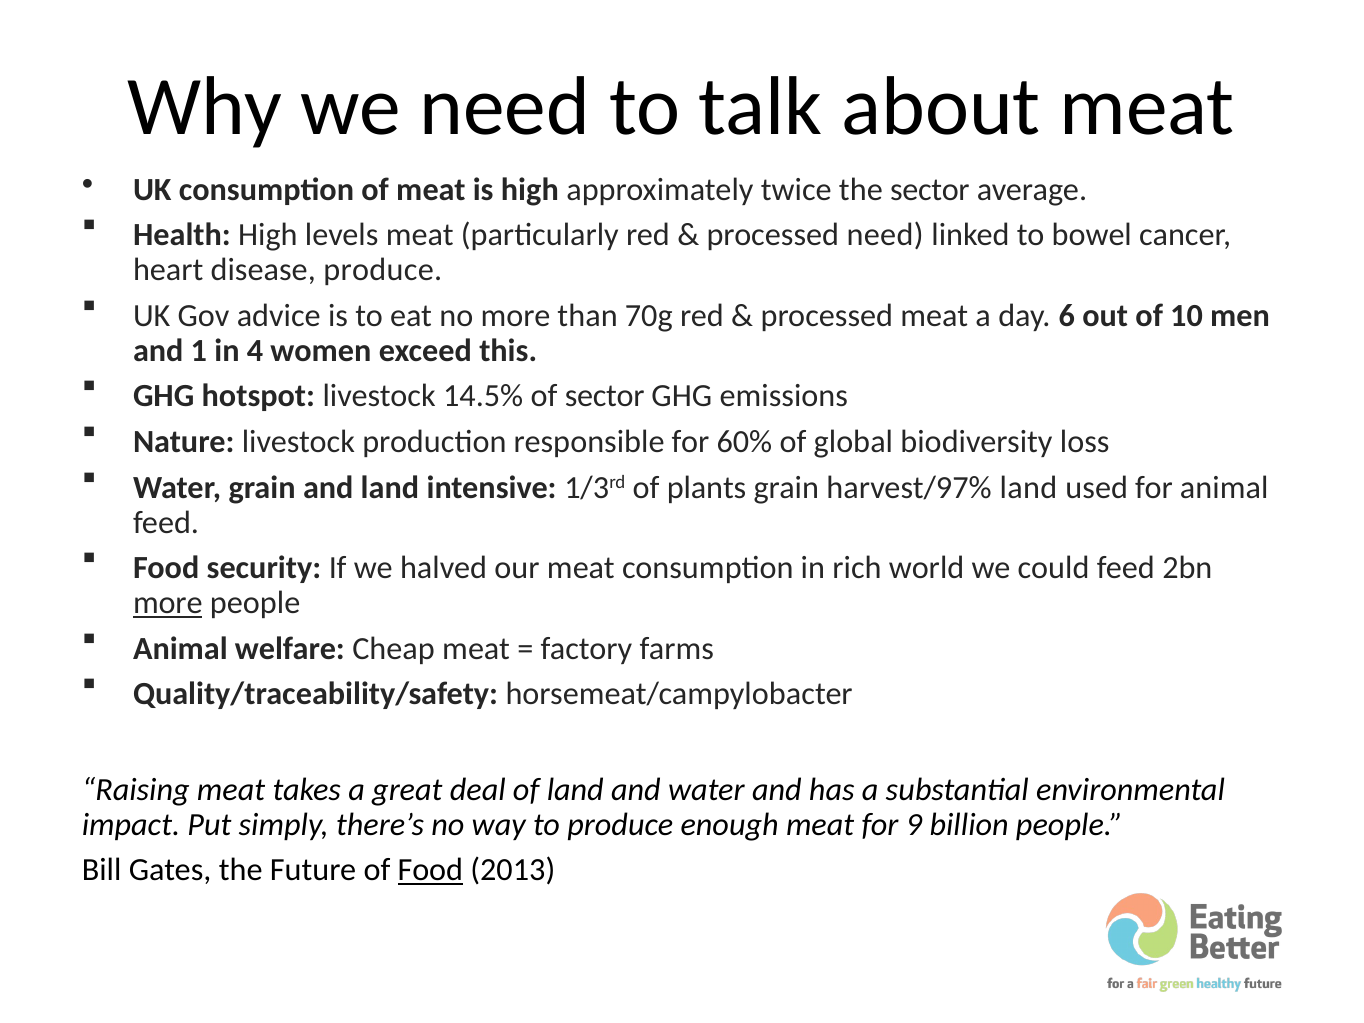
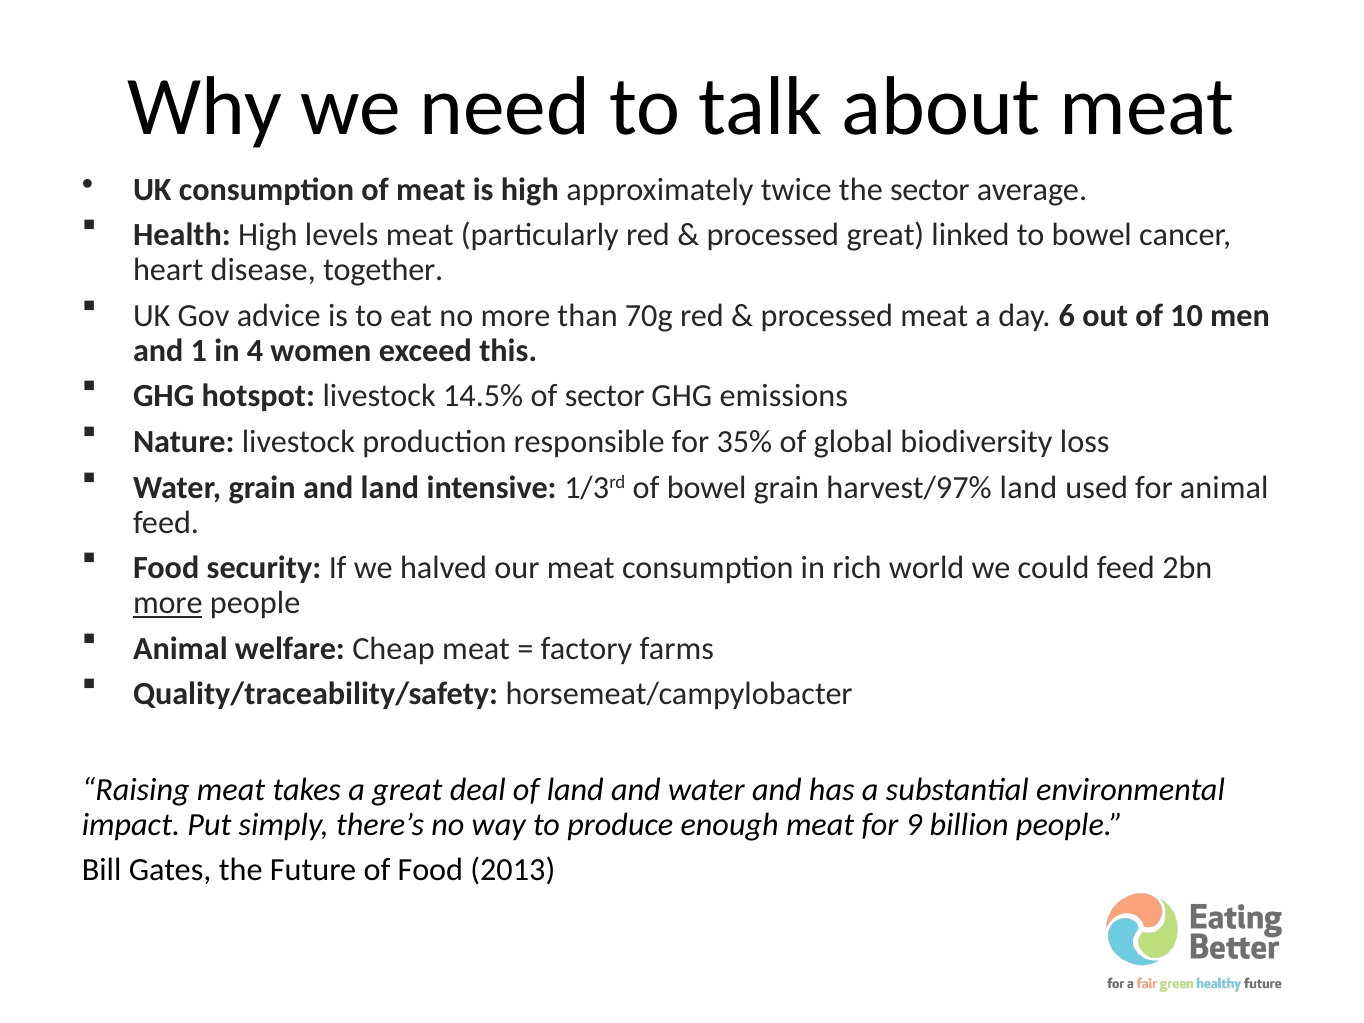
processed need: need -> great
disease produce: produce -> together
60%: 60% -> 35%
of plants: plants -> bowel
Food at (430, 870) underline: present -> none
